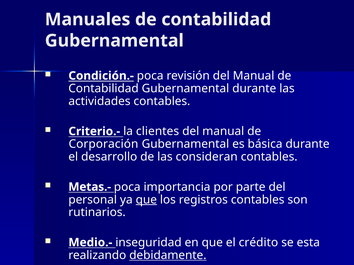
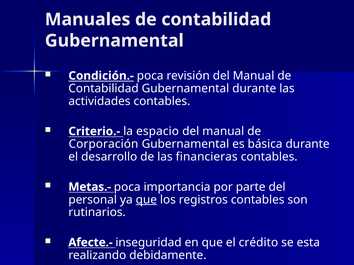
clientes: clientes -> espacio
consideran: consideran -> financieras
Medio.-: Medio.- -> Afecte.-
debidamente underline: present -> none
